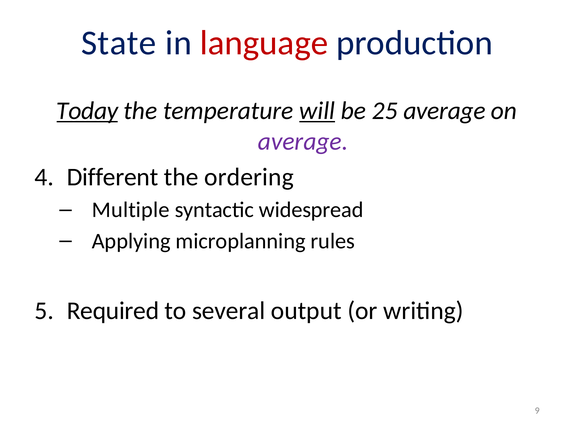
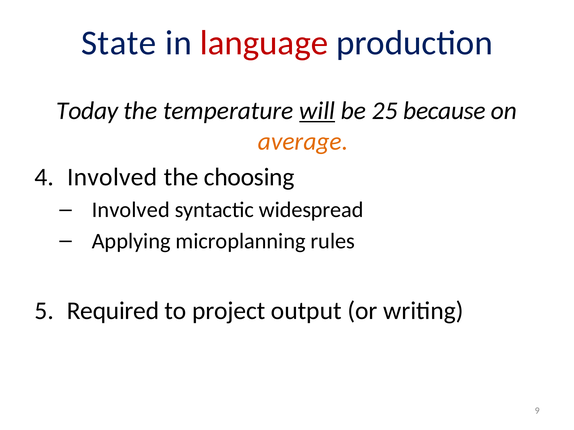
Today underline: present -> none
25 average: average -> because
average at (303, 141) colour: purple -> orange
Different at (112, 177): Different -> Involved
ordering: ordering -> choosing
Multiple at (131, 210): Multiple -> Involved
several: several -> project
